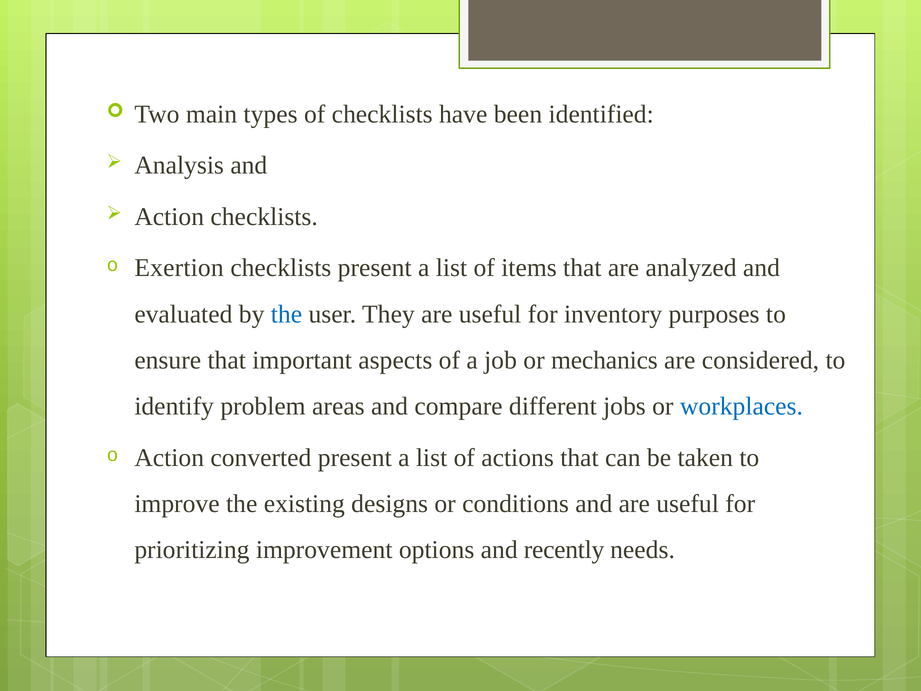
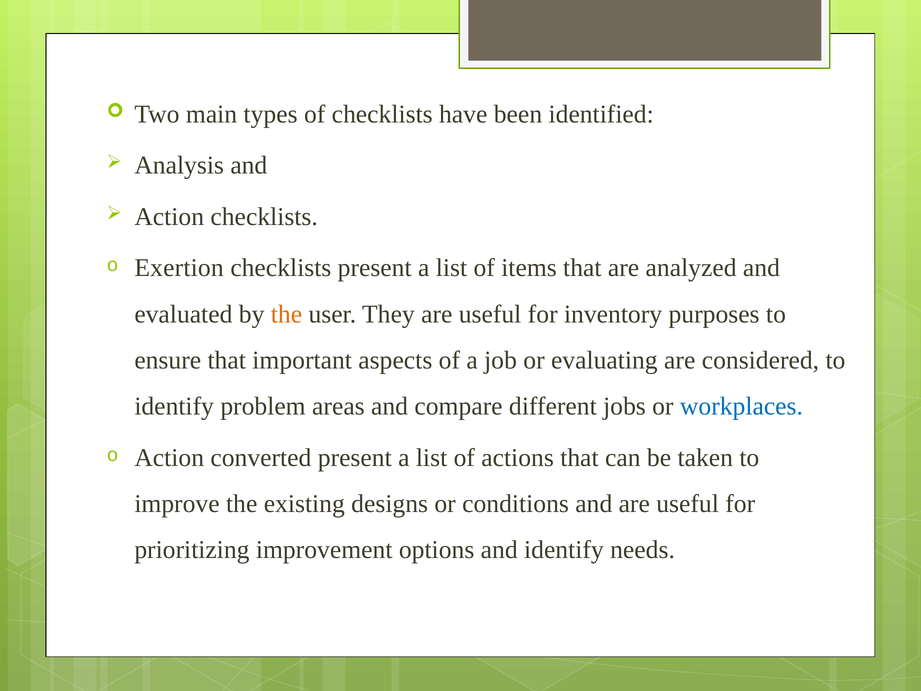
the at (286, 314) colour: blue -> orange
mechanics: mechanics -> evaluating
and recently: recently -> identify
